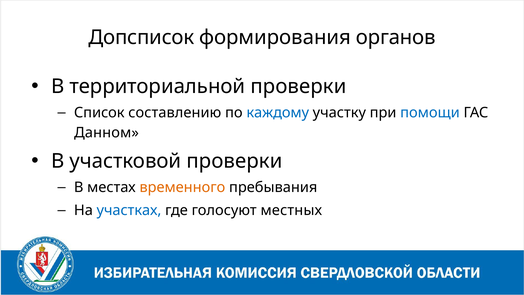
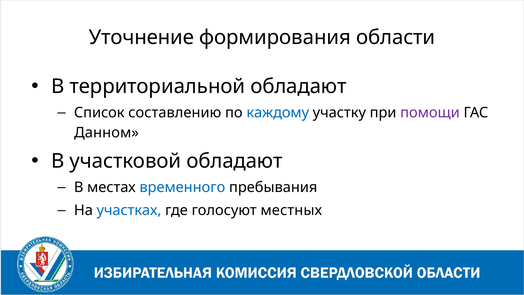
Допсписок: Допсписок -> Уточнение
органов: органов -> области
территориальной проверки: проверки -> обладают
помощи colour: blue -> purple
участковой проверки: проверки -> обладают
временного colour: orange -> blue
